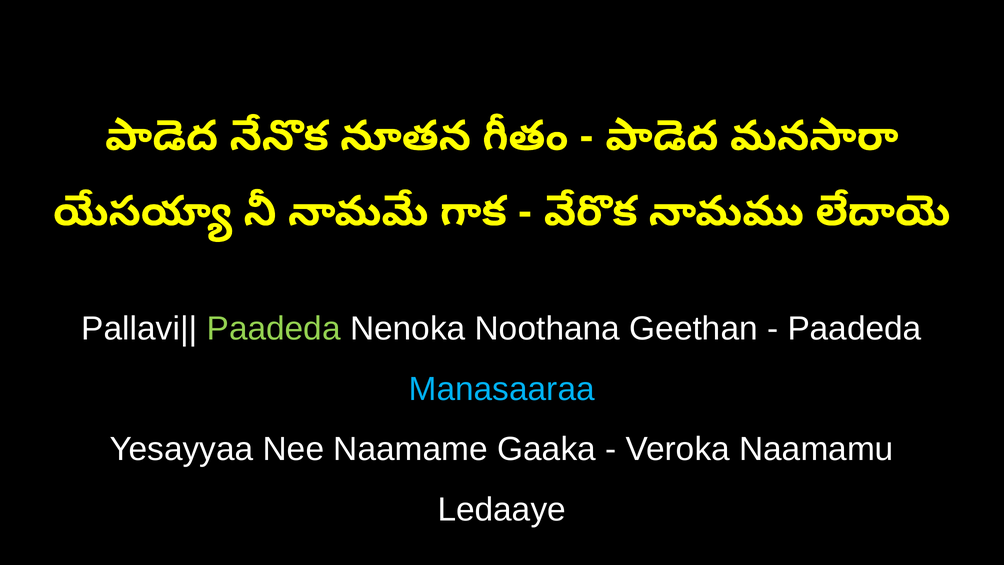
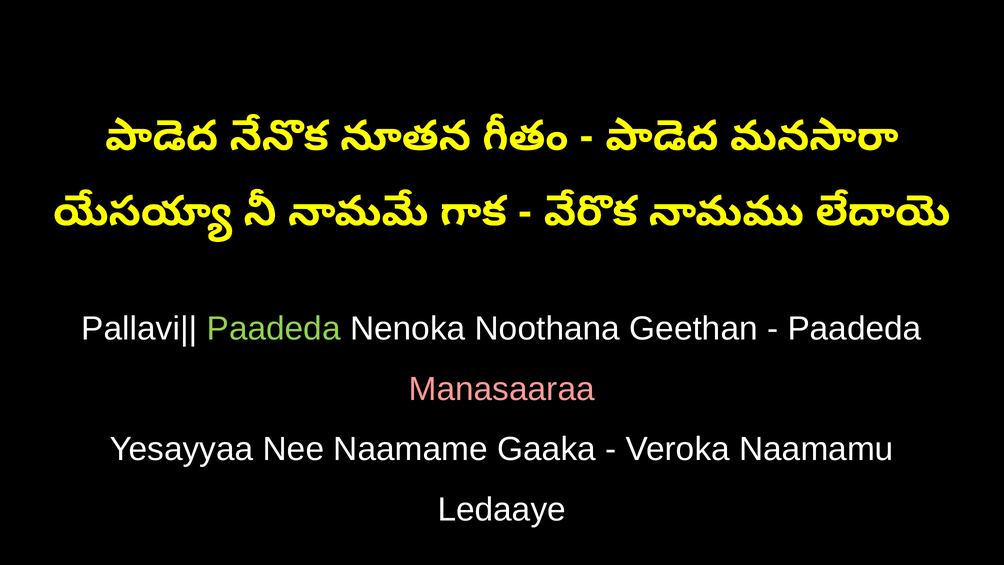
Manasaaraa colour: light blue -> pink
